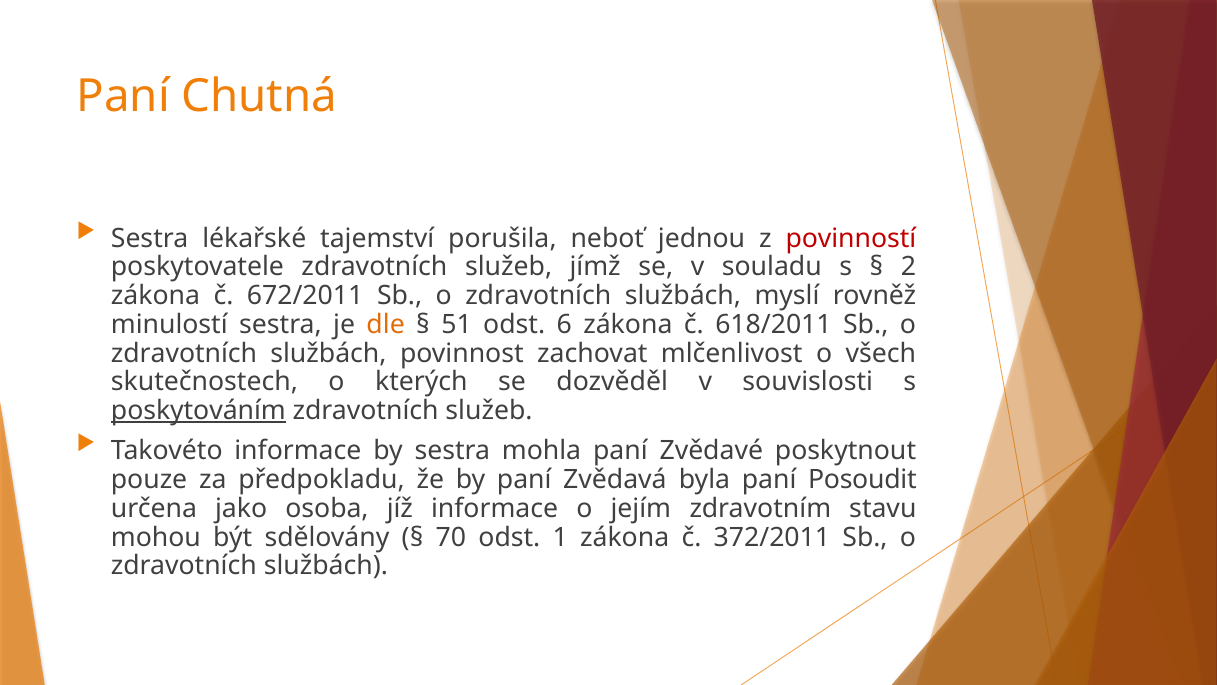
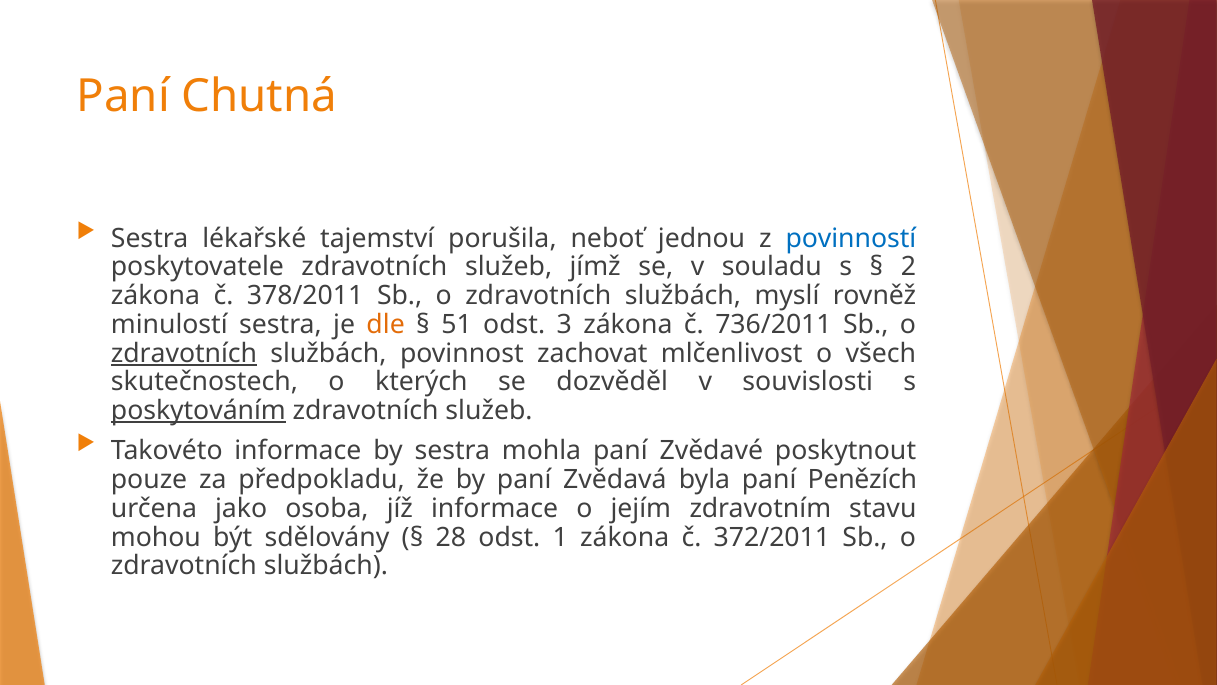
povinností colour: red -> blue
672/2011: 672/2011 -> 378/2011
6: 6 -> 3
618/2011: 618/2011 -> 736/2011
zdravotních at (184, 353) underline: none -> present
Posoudit: Posoudit -> Penězích
70: 70 -> 28
